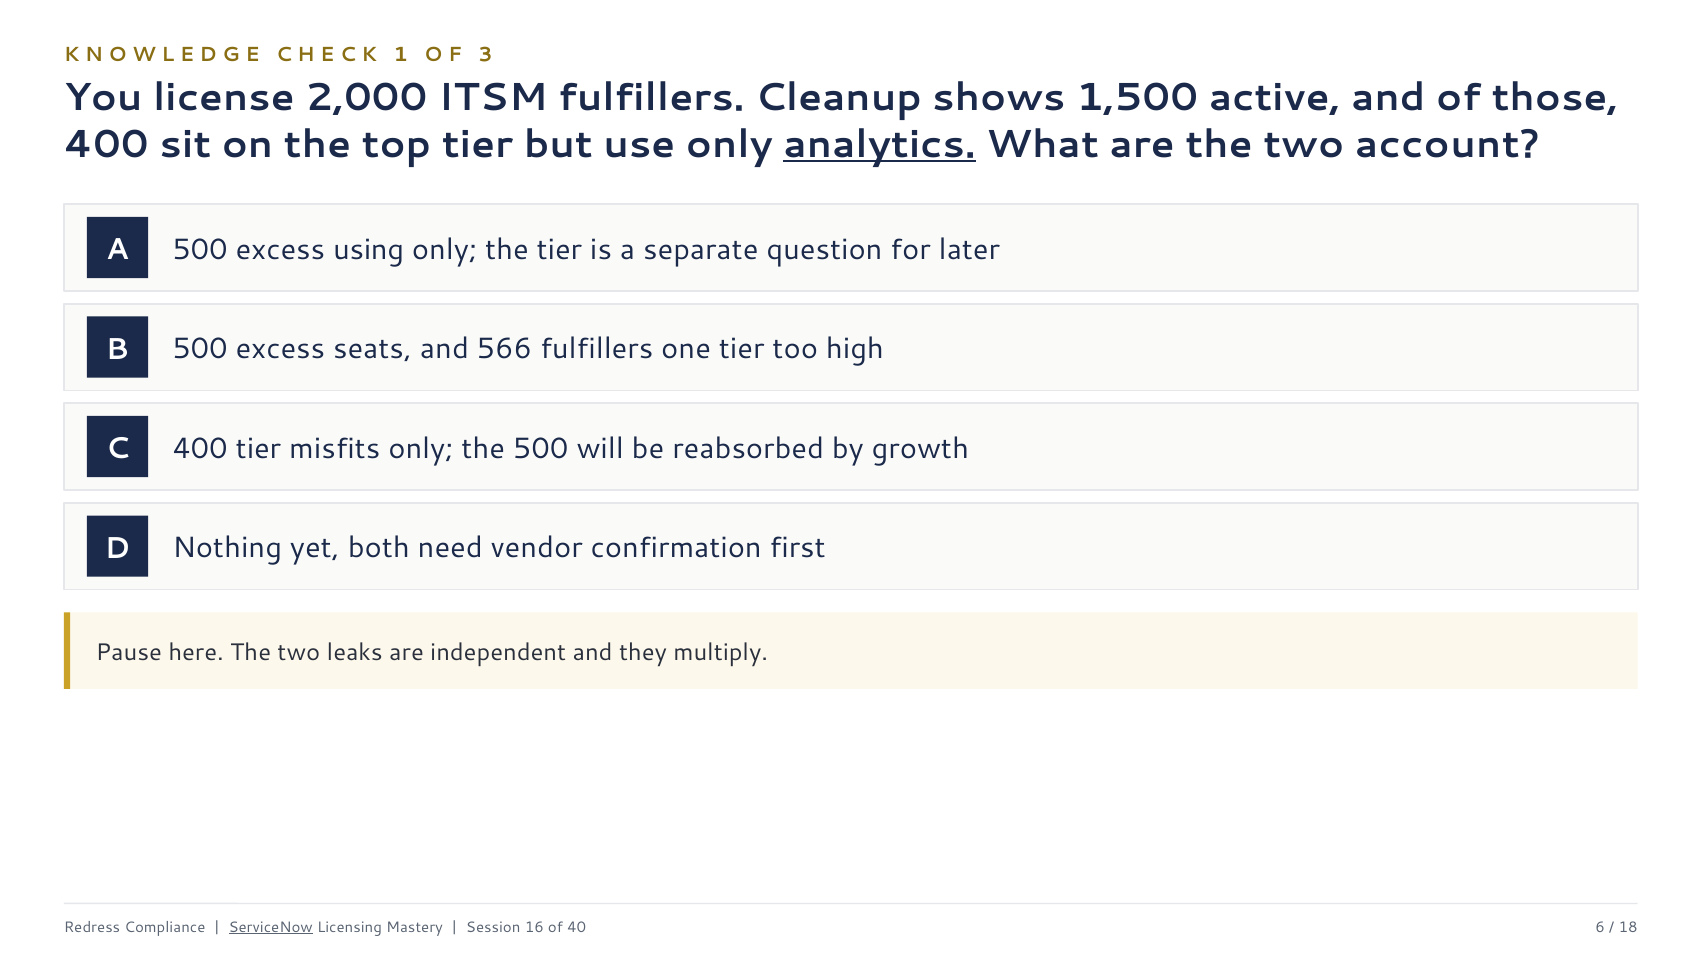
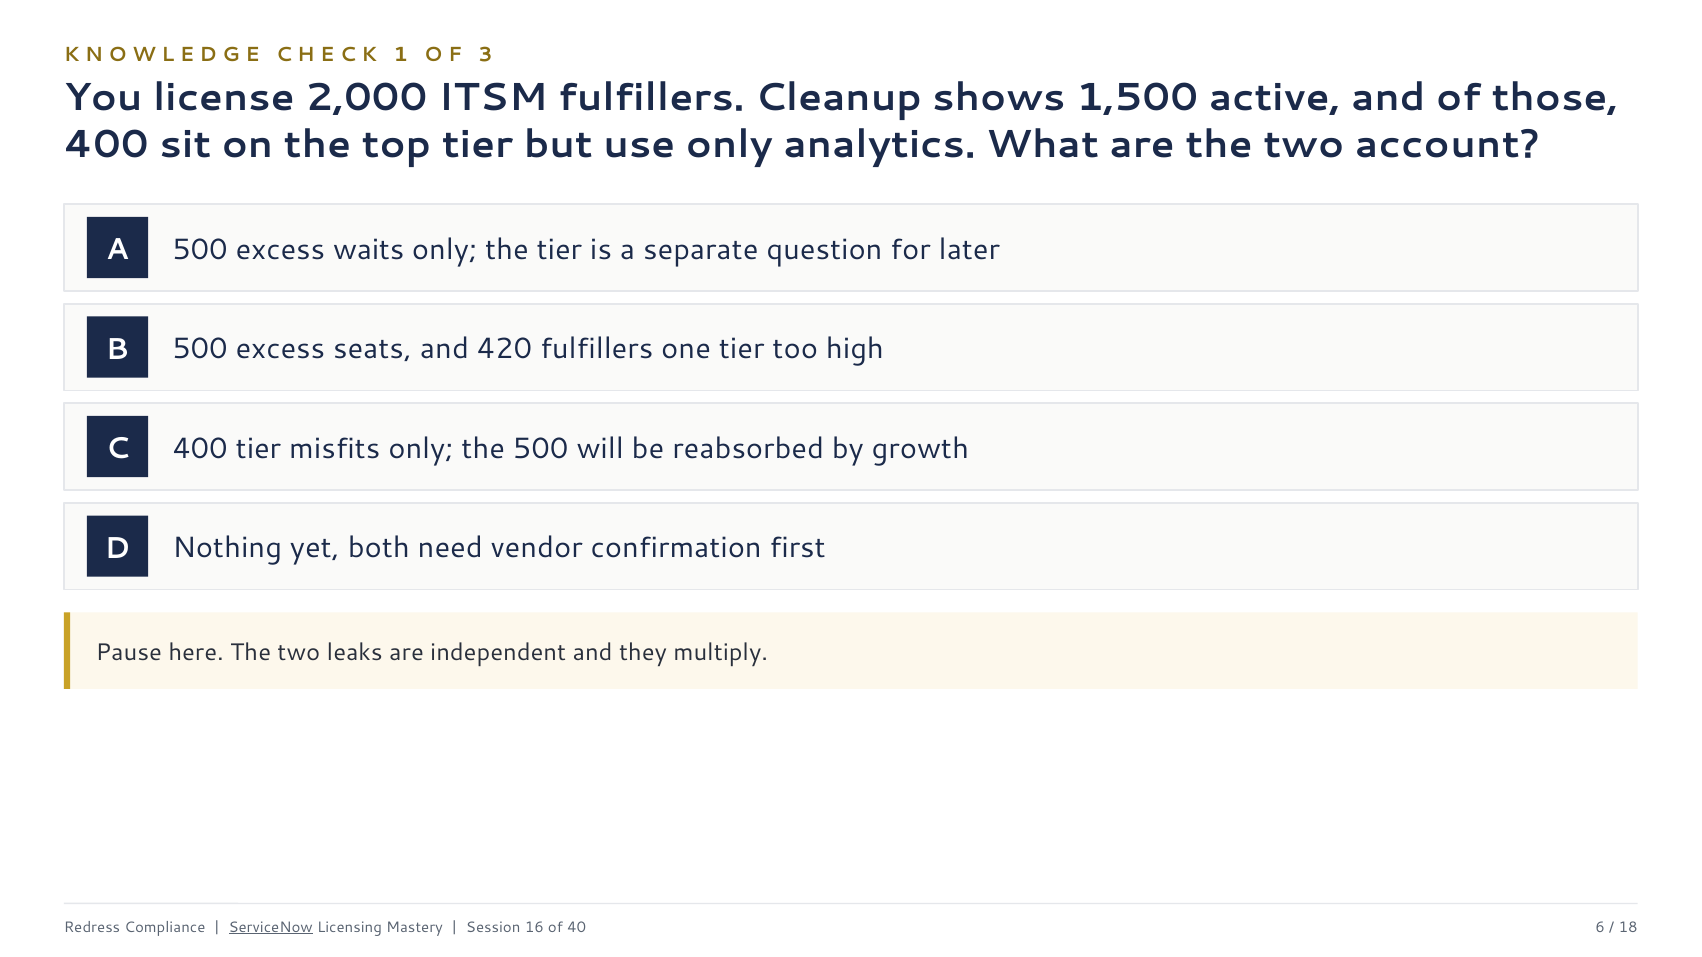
analytics underline: present -> none
using: using -> waits
566: 566 -> 420
